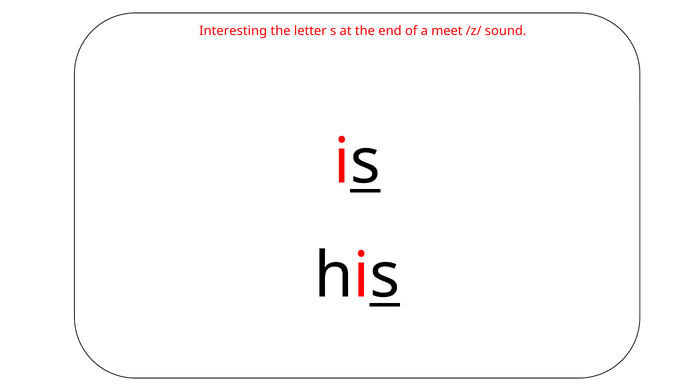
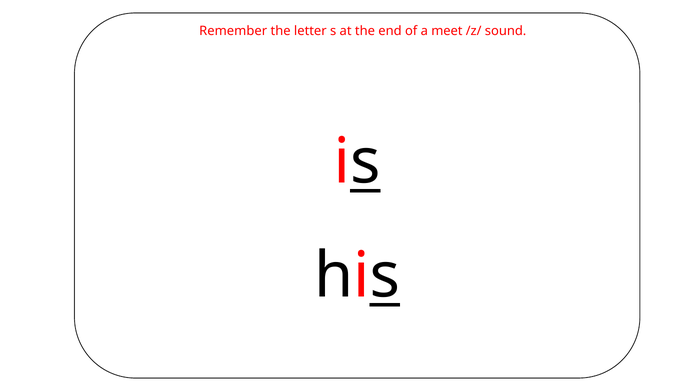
Interesting: Interesting -> Remember
